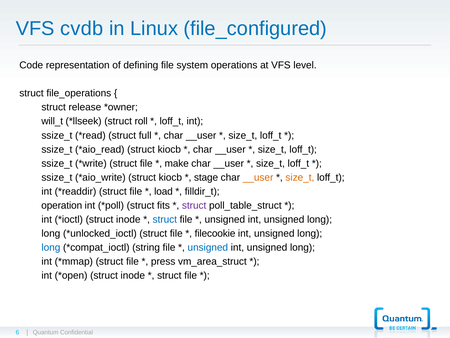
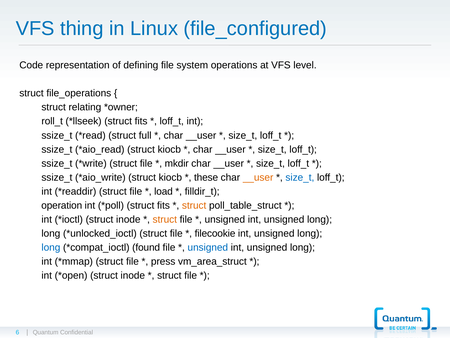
cvdb: cvdb -> thing
release: release -> relating
will_t: will_t -> roll_t
roll at (141, 121): roll -> fits
make: make -> mkdir
stage: stage -> these
size_t at (300, 177) colour: orange -> blue
struct at (194, 205) colour: purple -> orange
struct at (165, 219) colour: blue -> orange
string: string -> found
